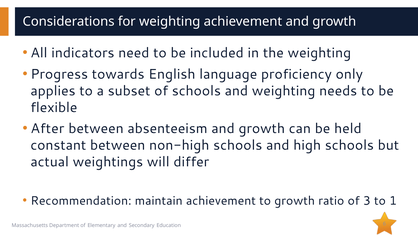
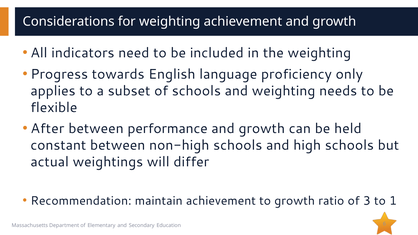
absenteeism: absenteeism -> performance
